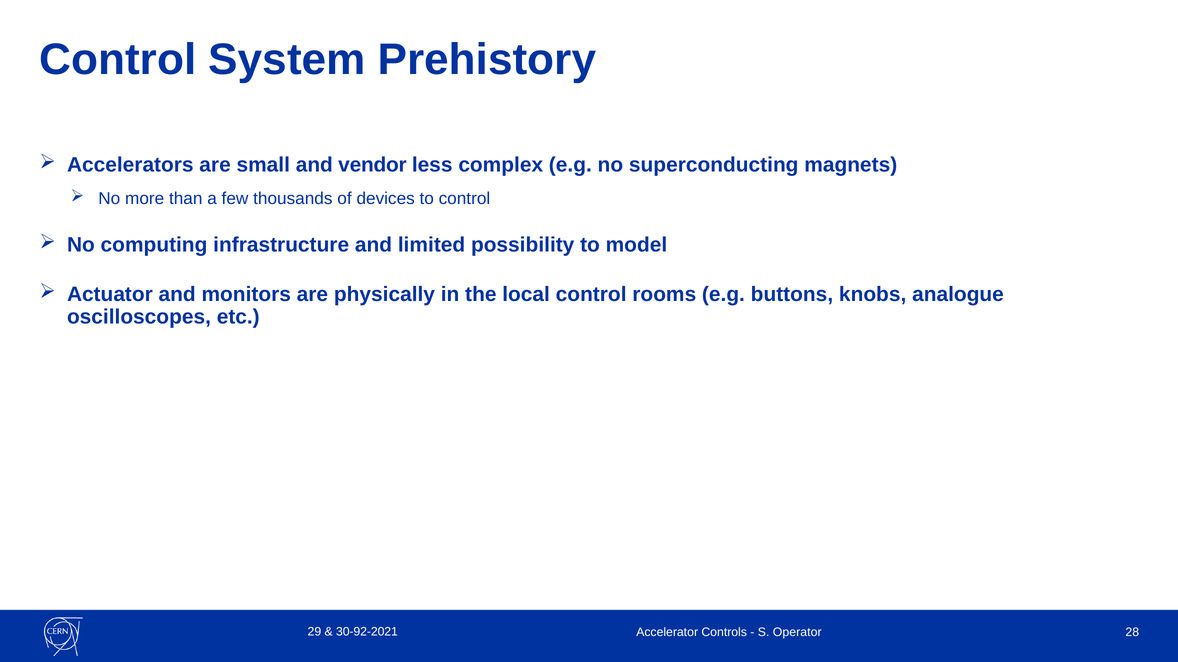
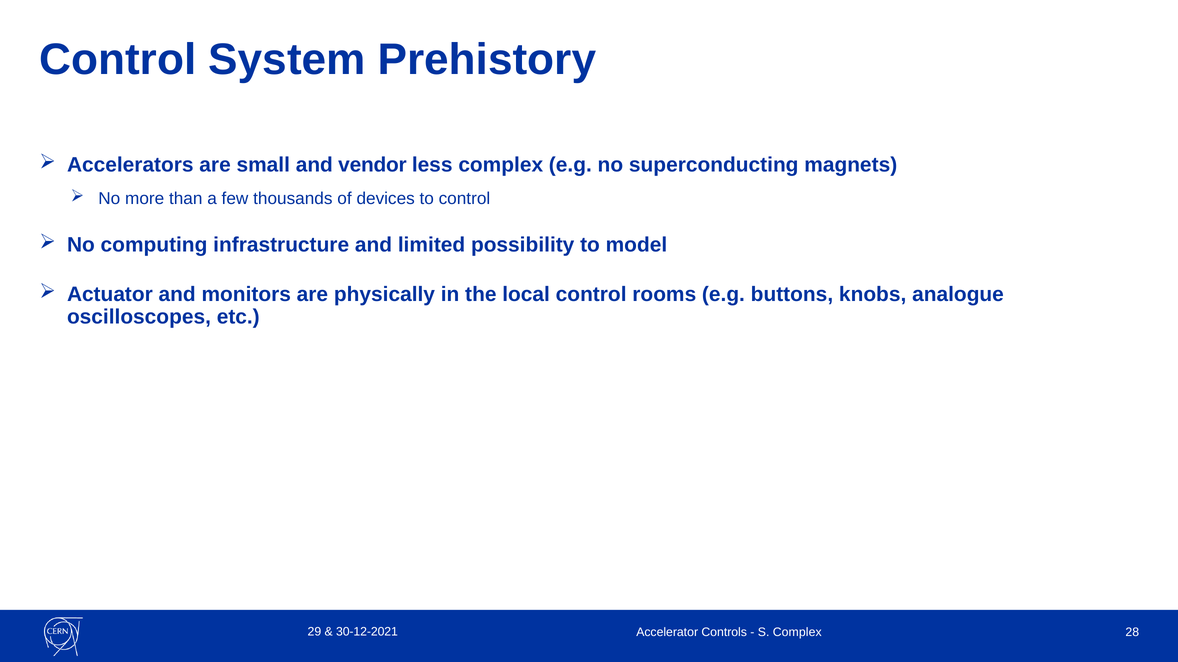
30-92-2021: 30-92-2021 -> 30-12-2021
S Operator: Operator -> Complex
